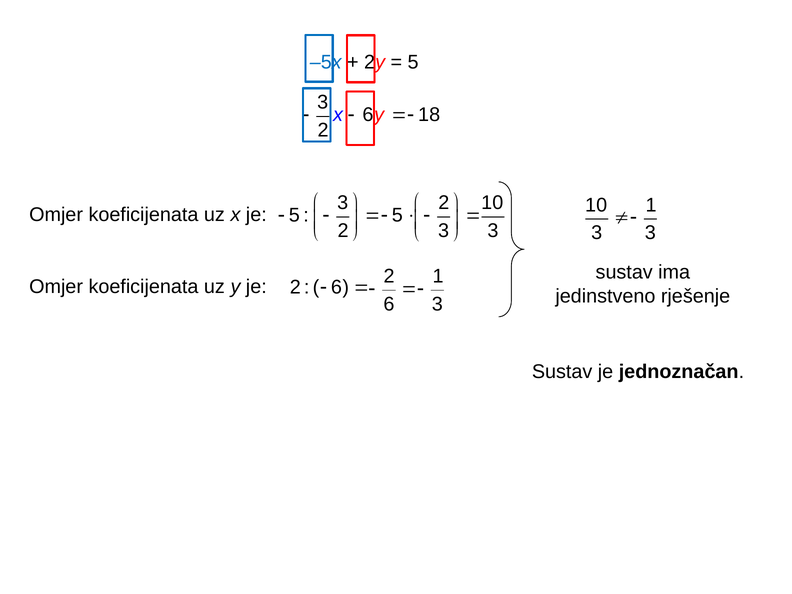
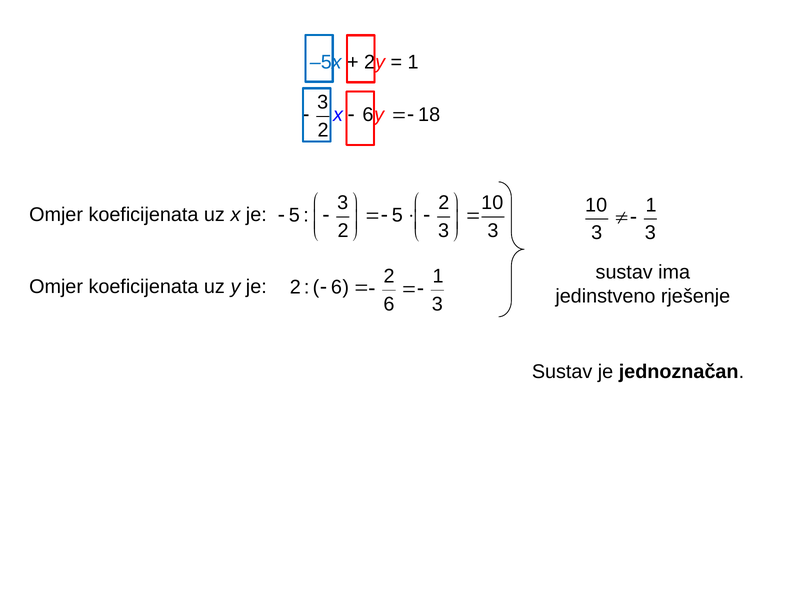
5 at (413, 62): 5 -> 1
